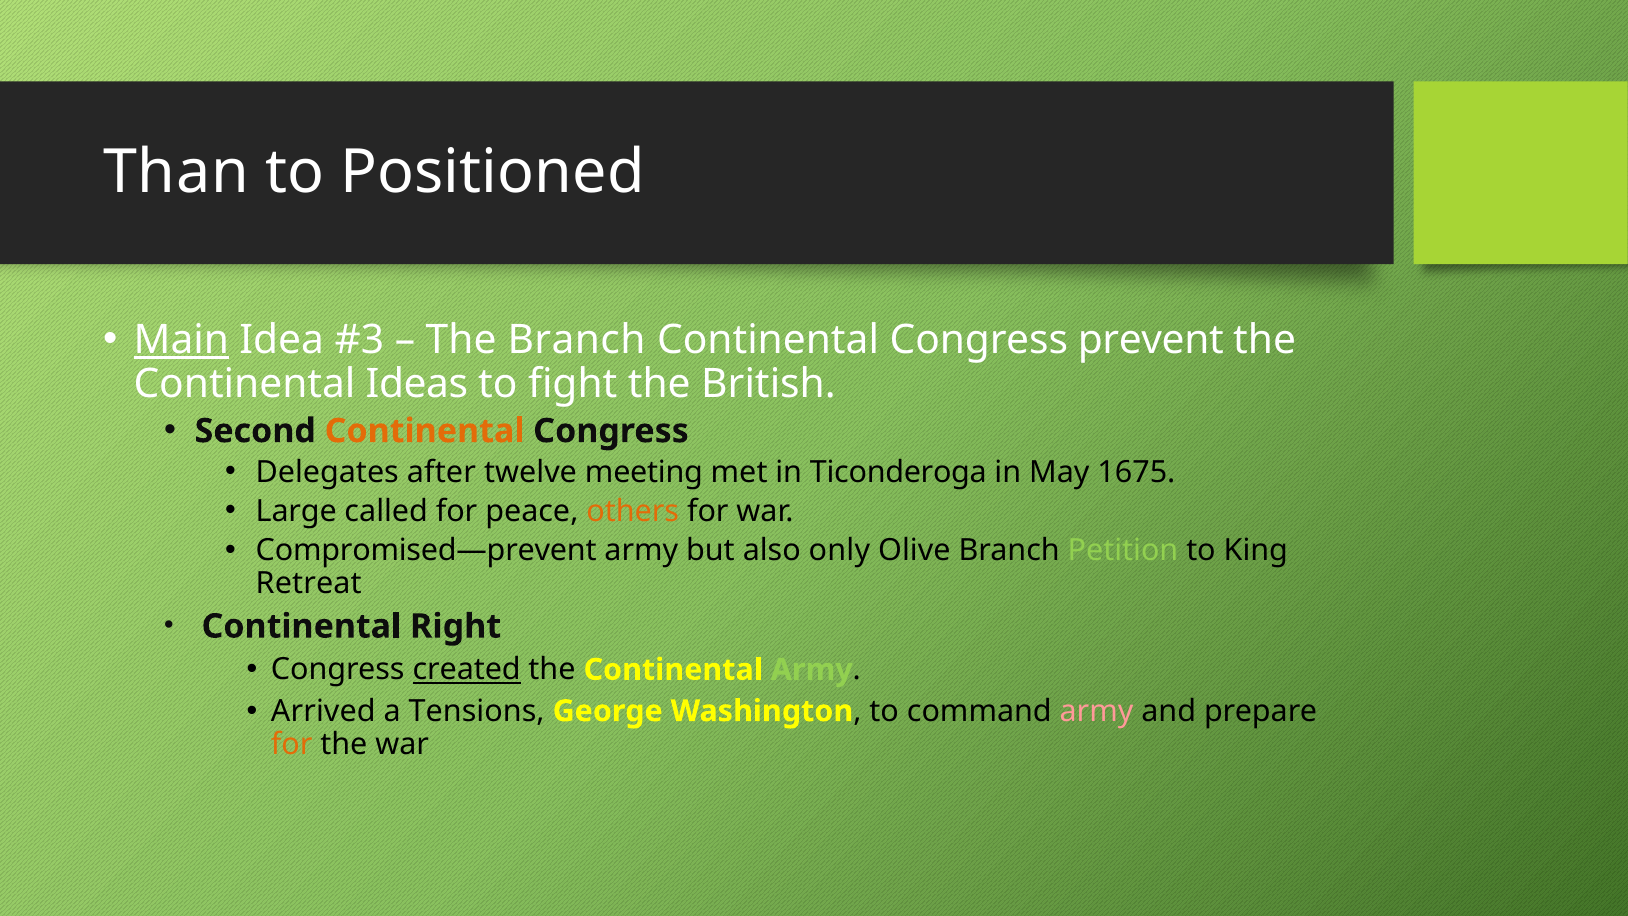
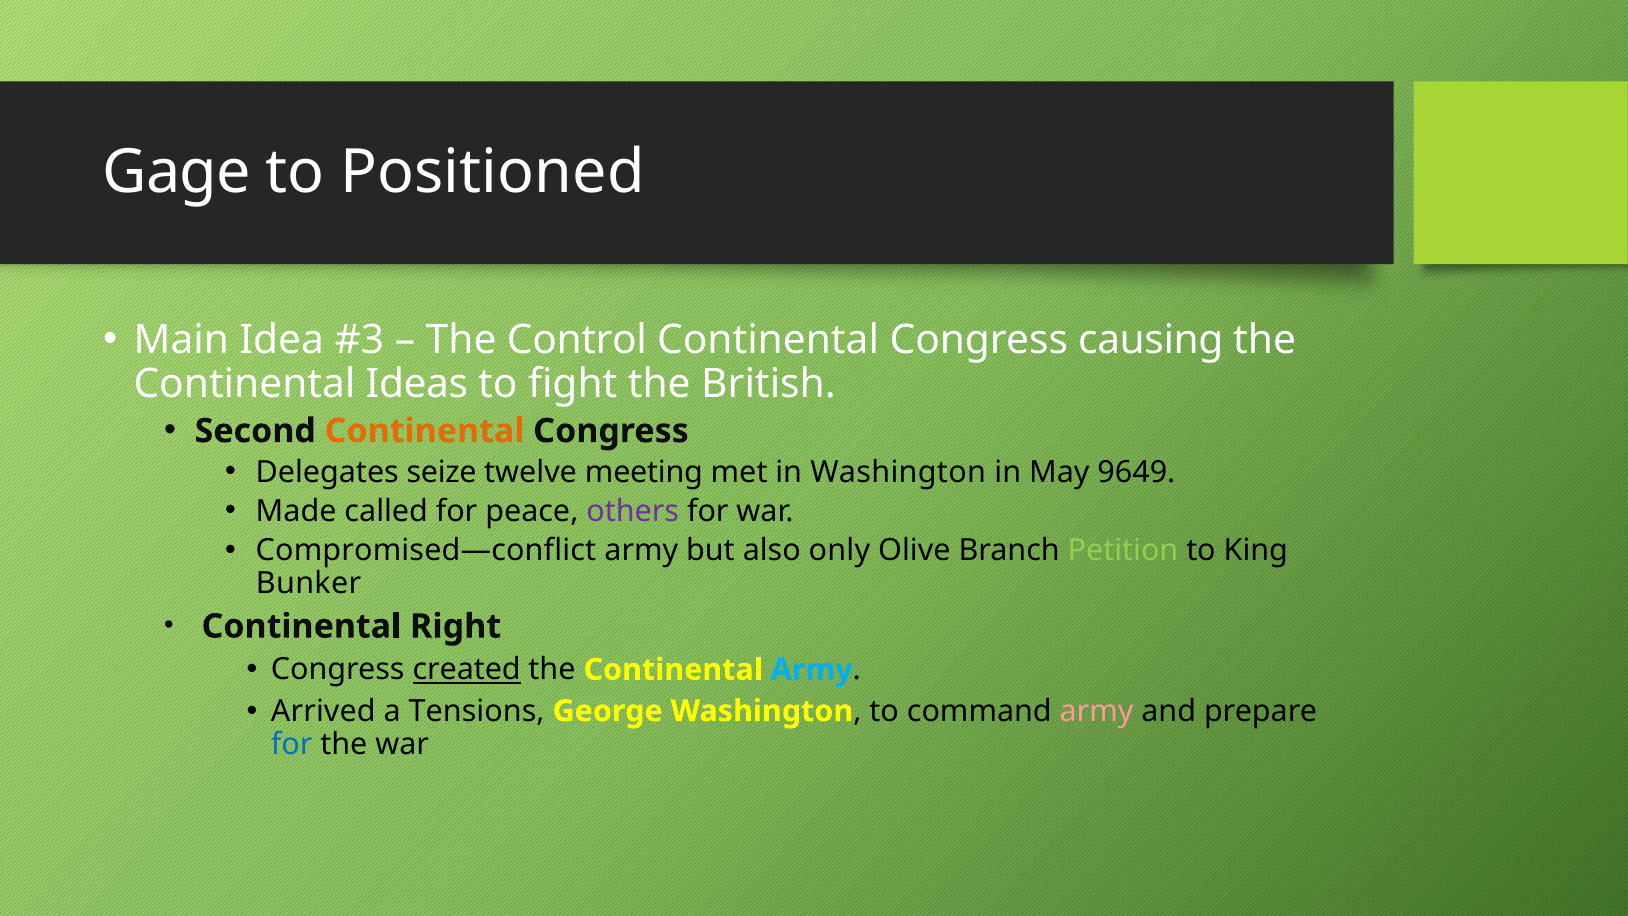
Than: Than -> Gage
Main underline: present -> none
The Branch: Branch -> Control
prevent: prevent -> causing
after: after -> seize
in Ticonderoga: Ticonderoga -> Washington
1675: 1675 -> 9649
Large: Large -> Made
others colour: orange -> purple
Compromised—prevent: Compromised—prevent -> Compromised—conflict
Retreat: Retreat -> Bunker
Army at (812, 669) colour: light green -> light blue
for at (292, 744) colour: orange -> blue
